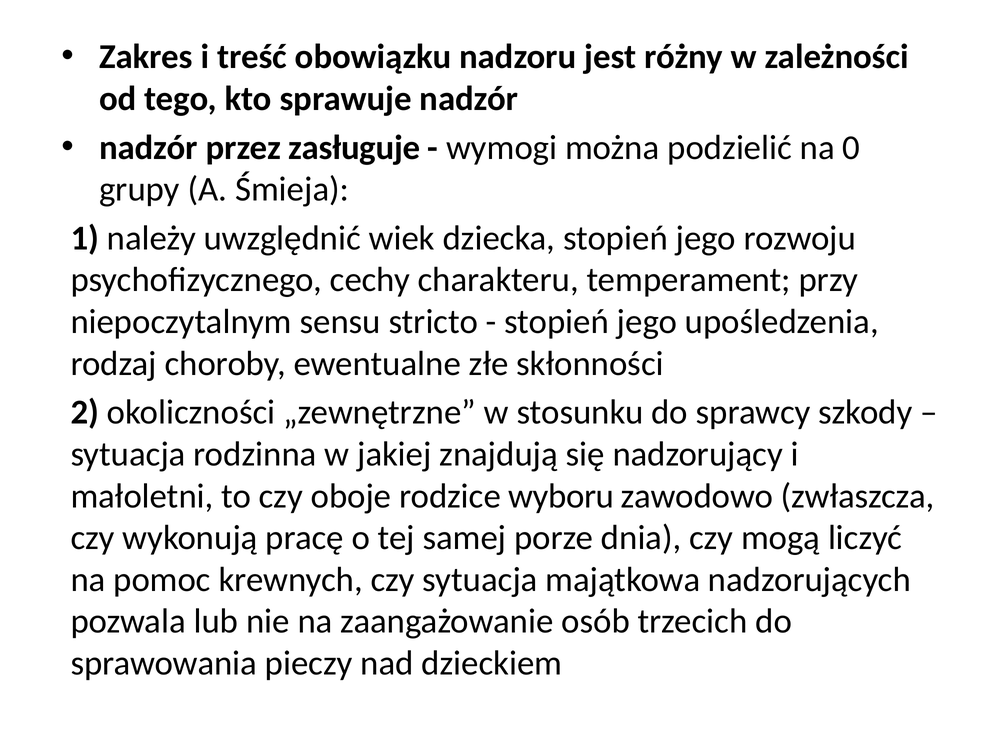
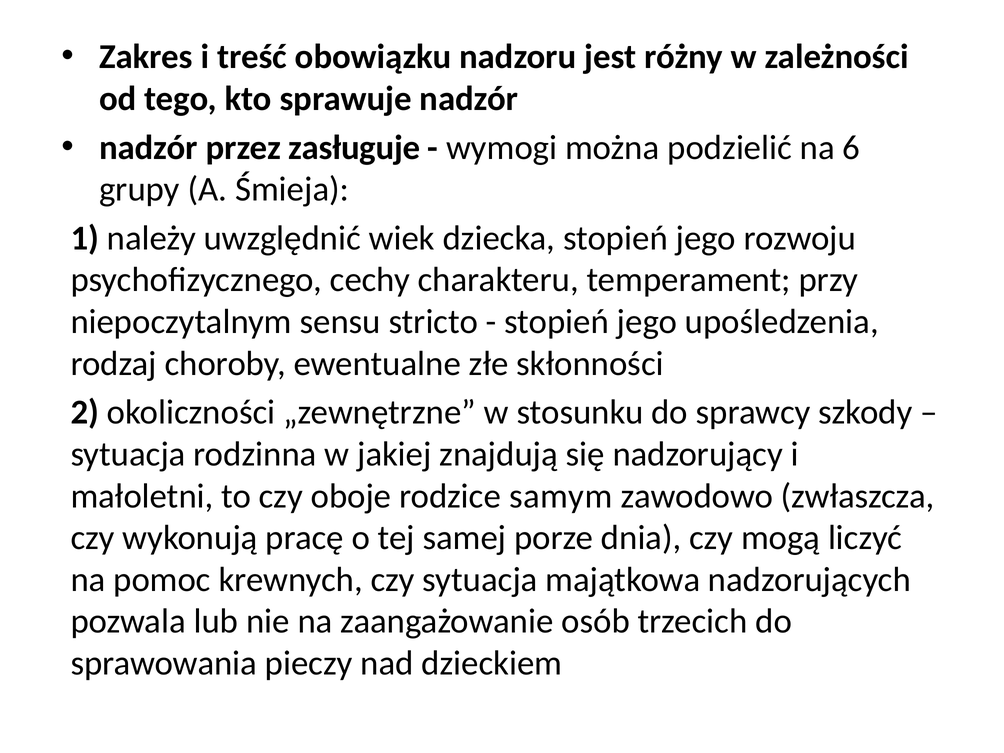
0: 0 -> 6
wyboru: wyboru -> samym
